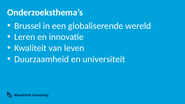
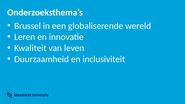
universiteit: universiteit -> inclusiviteit
